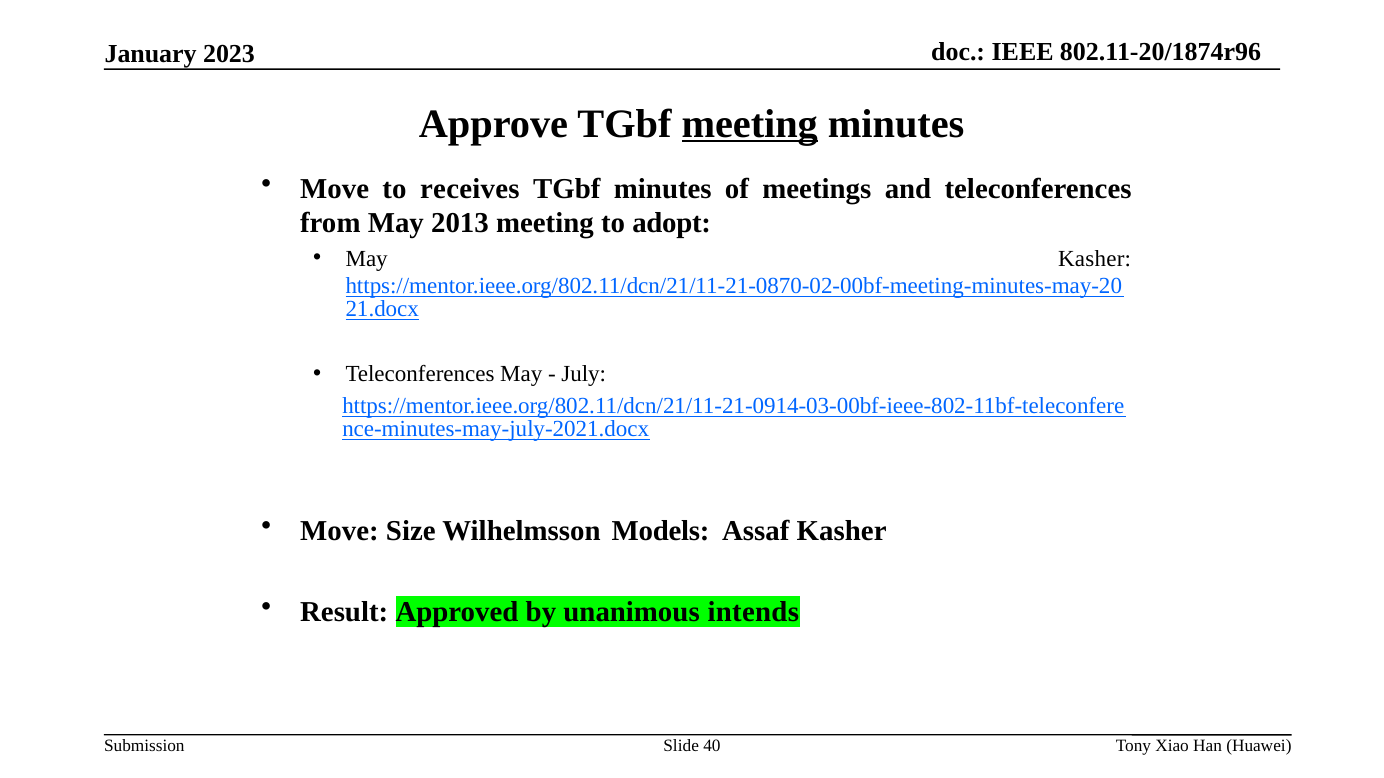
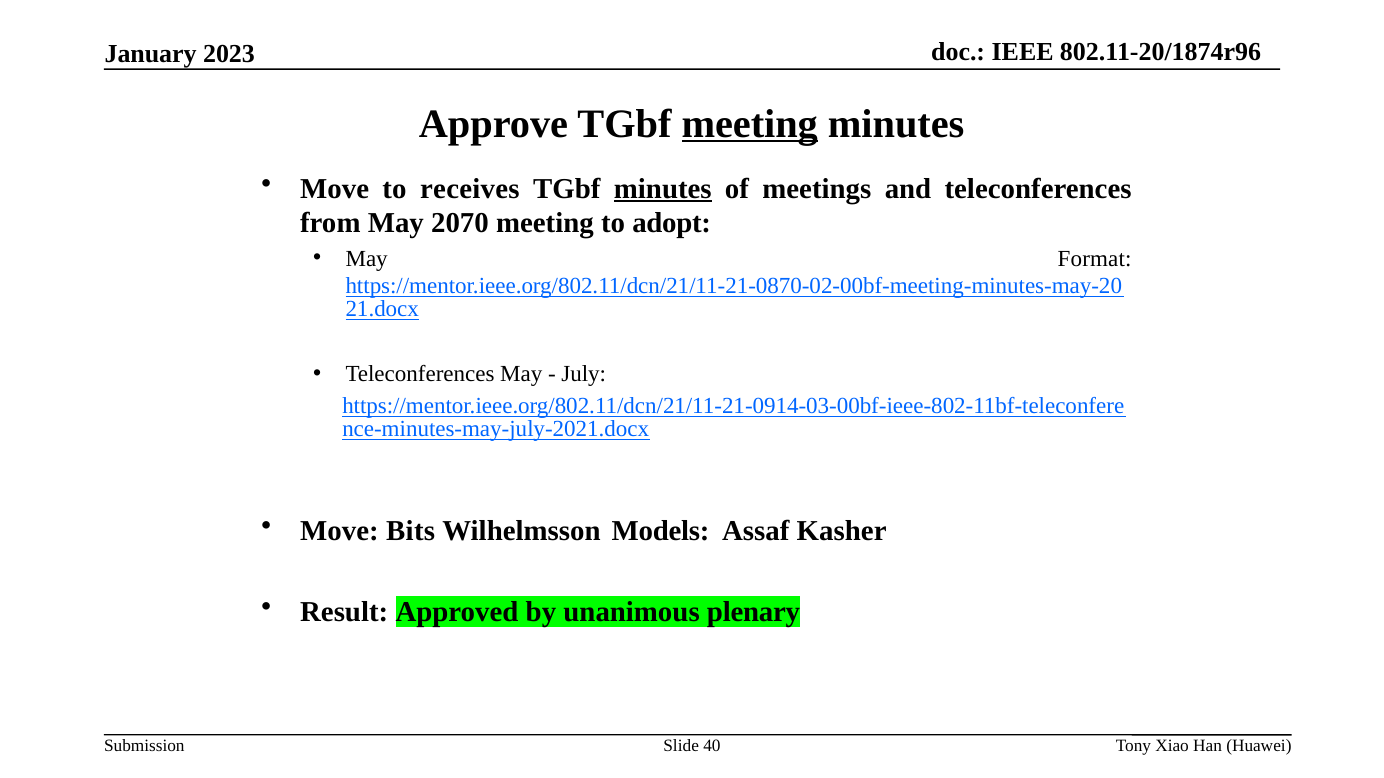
minutes at (663, 189) underline: none -> present
2013: 2013 -> 2070
May Kasher: Kasher -> Format
Size: Size -> Bits
intends: intends -> plenary
